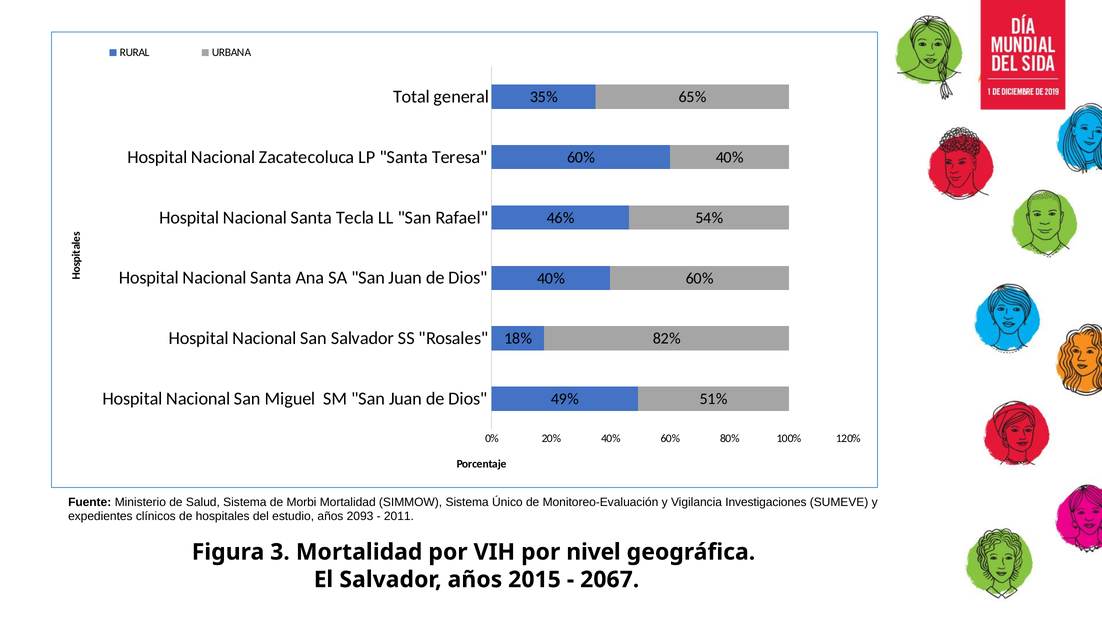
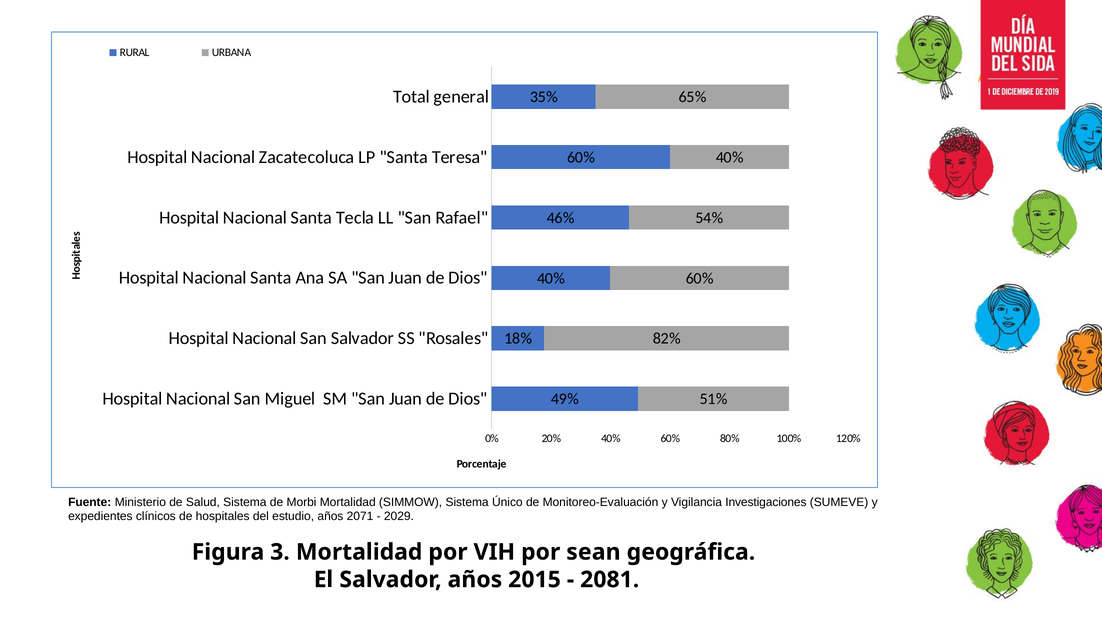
2093: 2093 -> 2071
2011: 2011 -> 2029
nivel: nivel -> sean
2067: 2067 -> 2081
